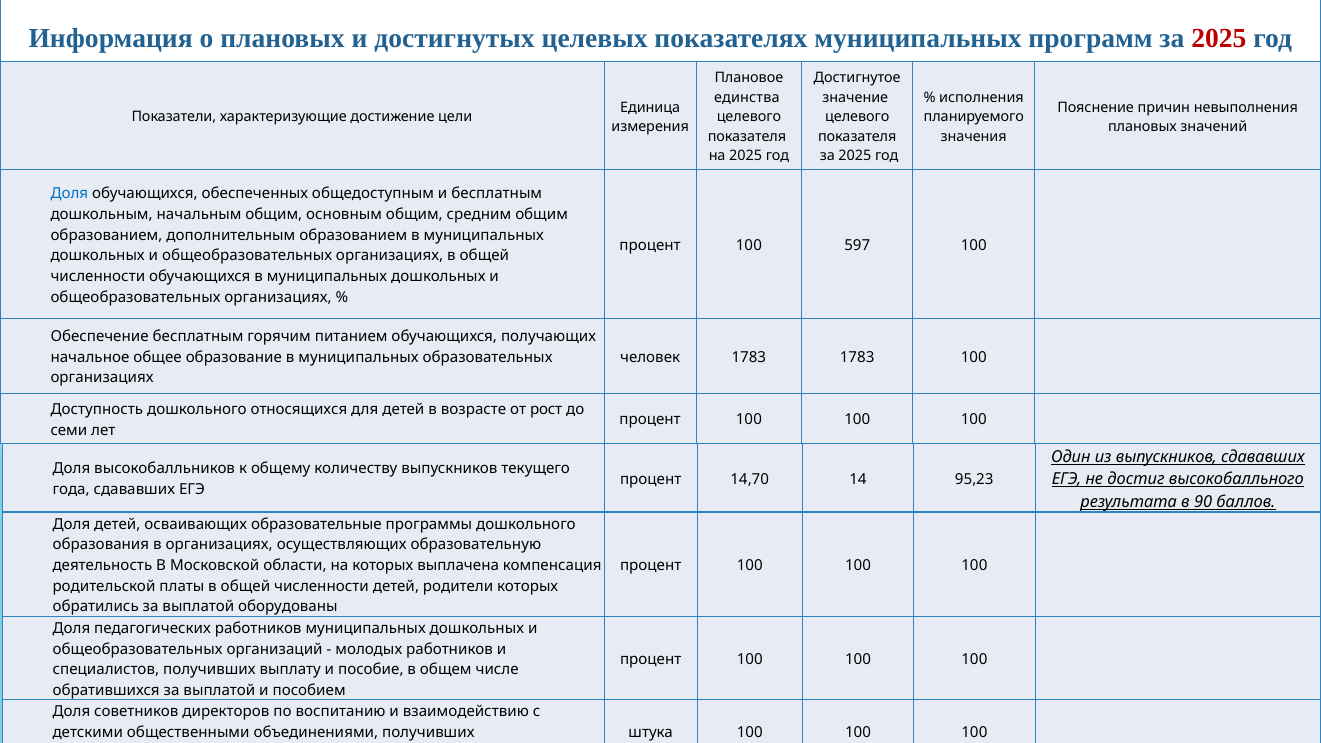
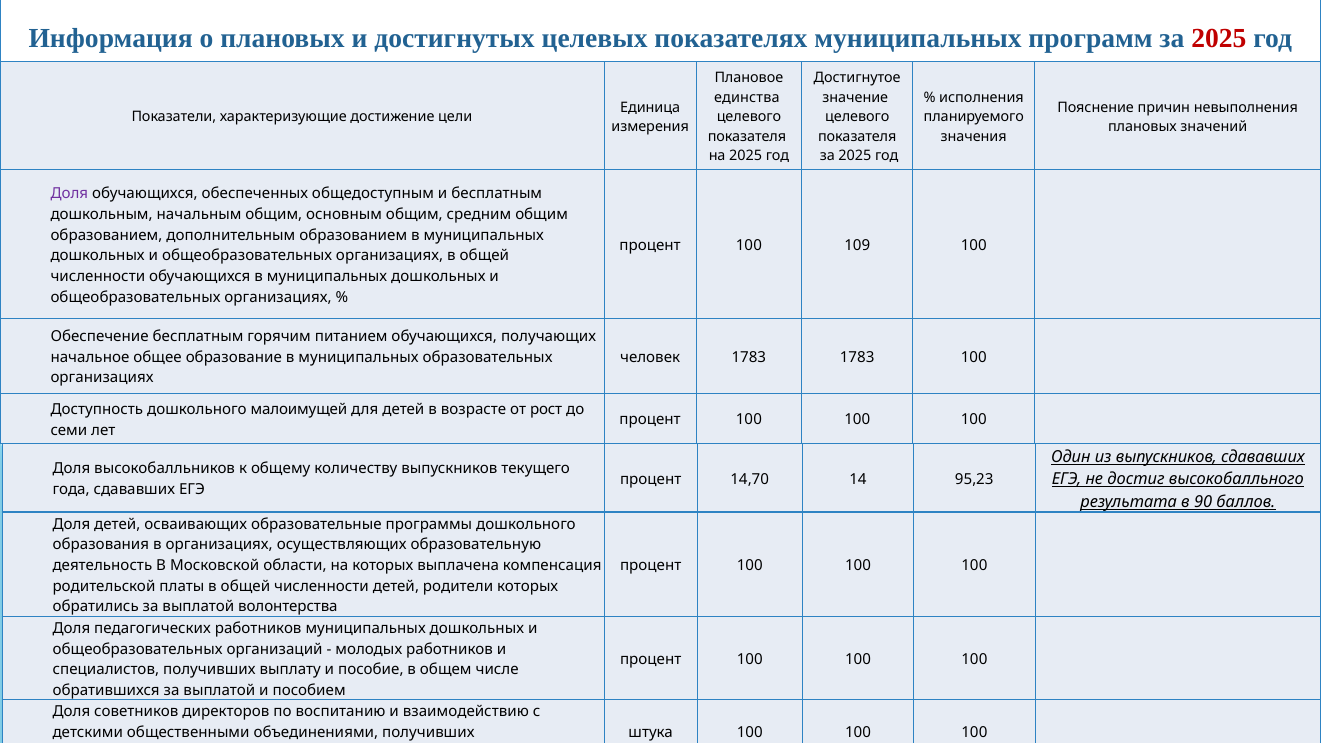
Доля at (69, 194) colour: blue -> purple
597: 597 -> 109
относящихся: относящихся -> малоимущей
оборудованы: оборудованы -> волонтерства
